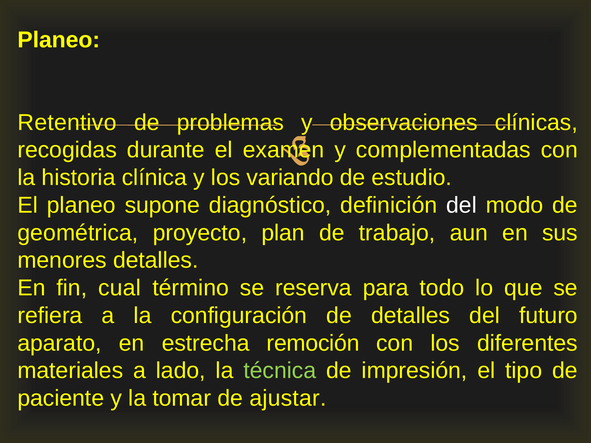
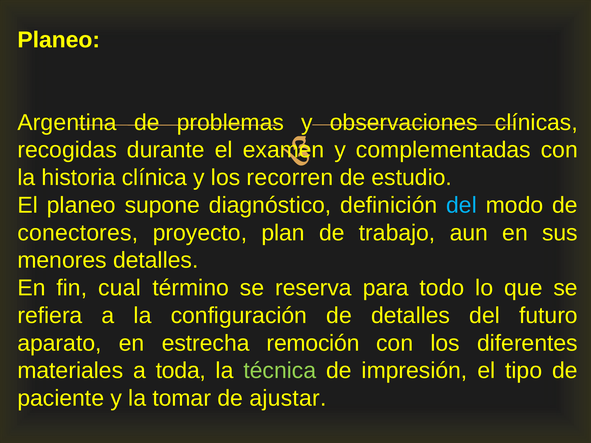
Retentivo: Retentivo -> Argentina
variando: variando -> recorren
del at (462, 205) colour: white -> light blue
geométrica: geométrica -> conectores
lado: lado -> toda
